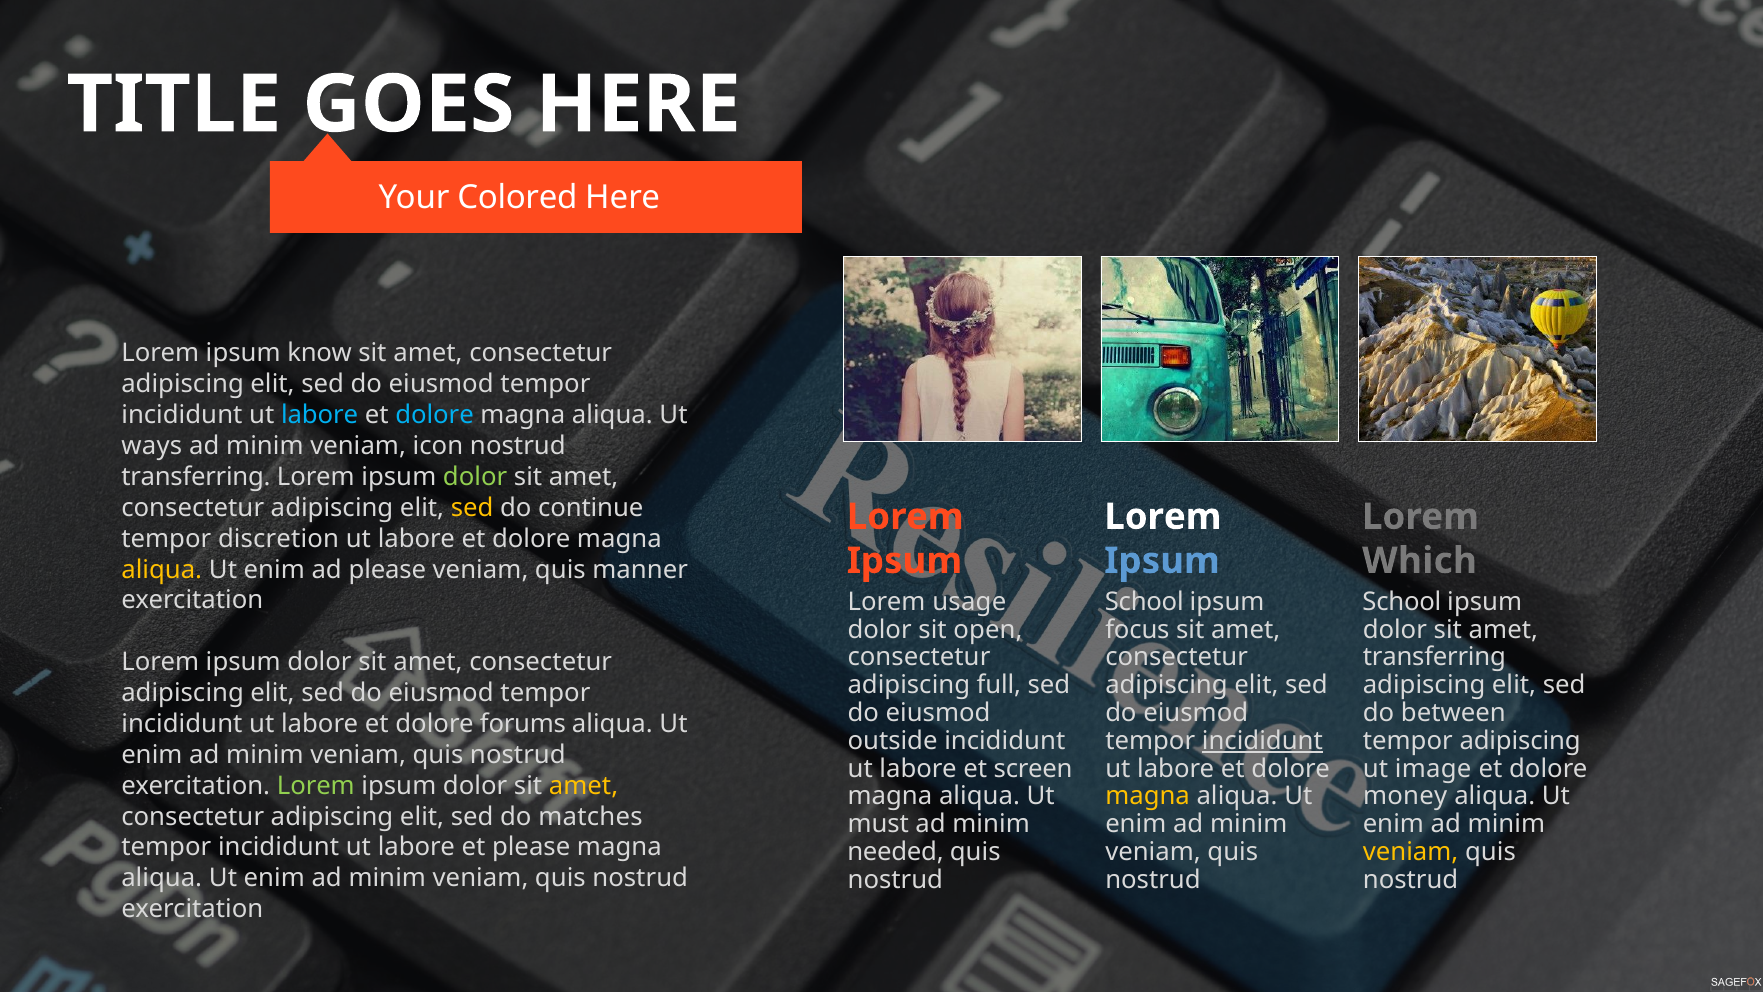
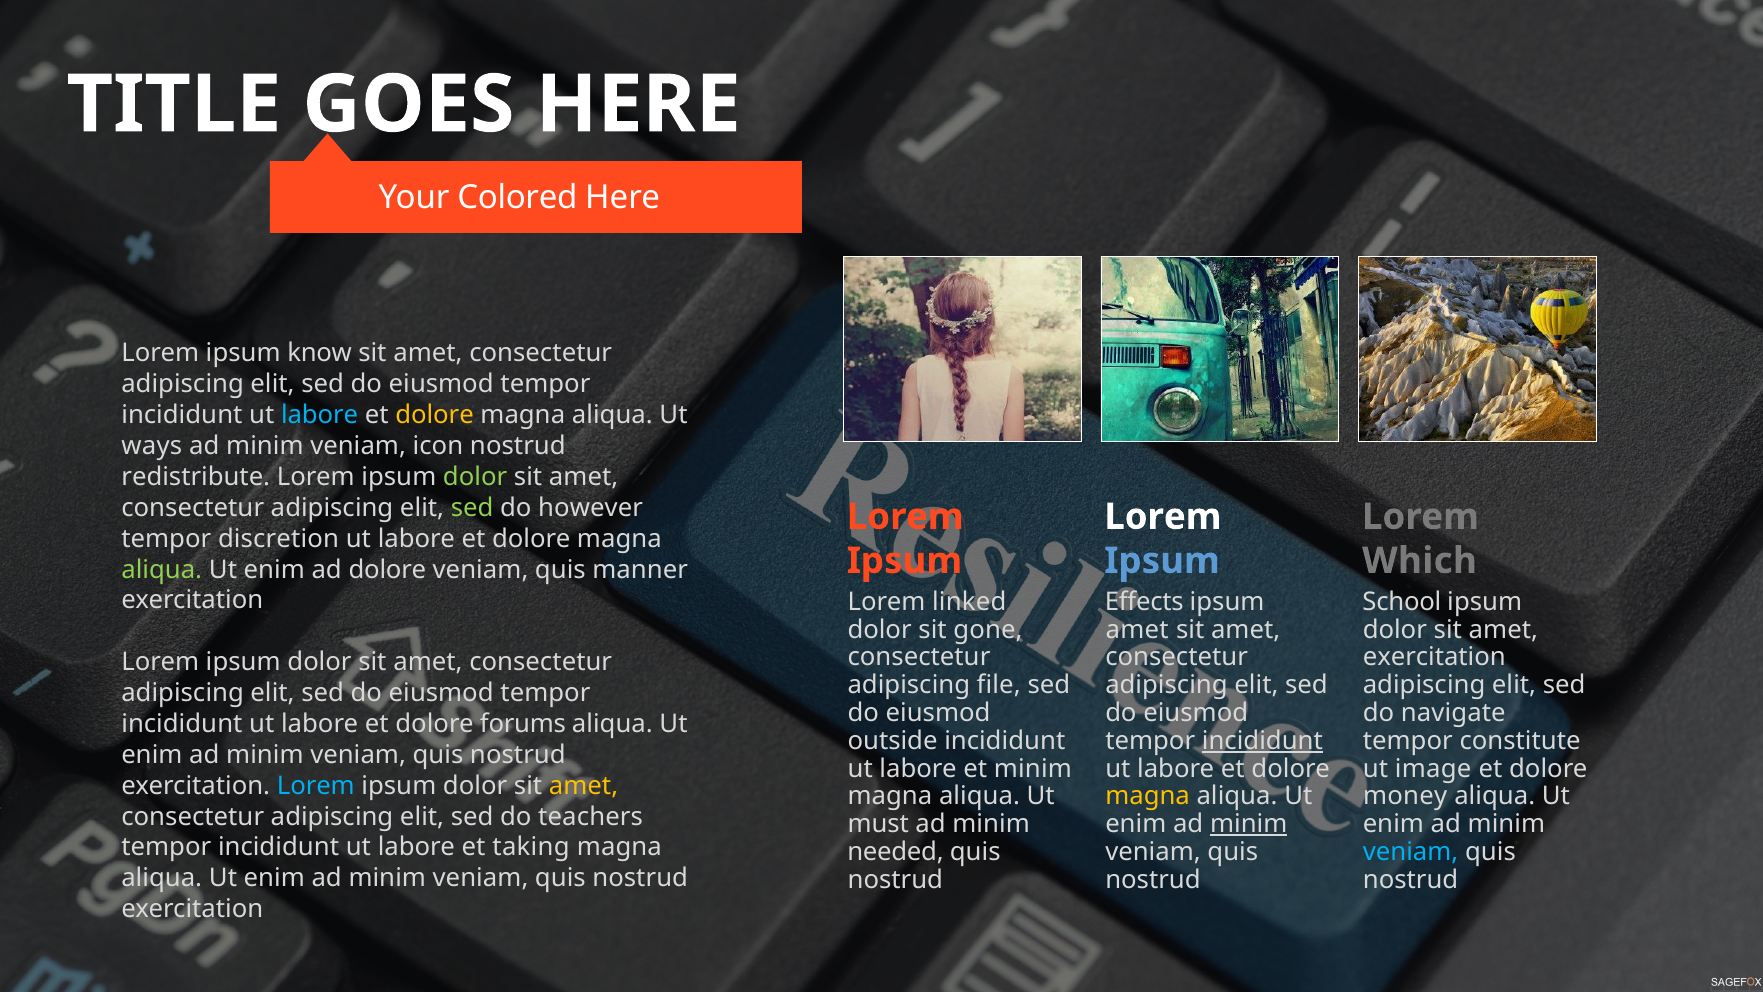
dolore at (435, 415) colour: light blue -> yellow
transferring at (196, 477): transferring -> redistribute
sed at (472, 508) colour: yellow -> light green
continue: continue -> however
aliqua at (162, 569) colour: yellow -> light green
ad please: please -> dolore
usage: usage -> linked
School at (1144, 602): School -> Effects
open: open -> gone
focus at (1137, 629): focus -> amet
transferring at (1434, 657): transferring -> exercitation
full: full -> file
between: between -> navigate
tempor adipiscing: adipiscing -> constitute
et screen: screen -> minim
Lorem at (316, 785) colour: light green -> light blue
matches: matches -> teachers
minim at (1249, 824) underline: none -> present
et please: please -> taking
veniam at (1411, 852) colour: yellow -> light blue
